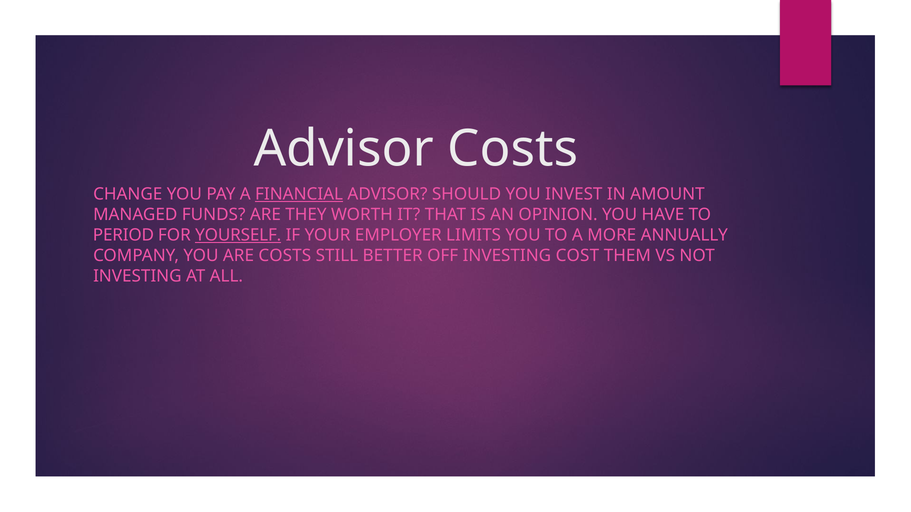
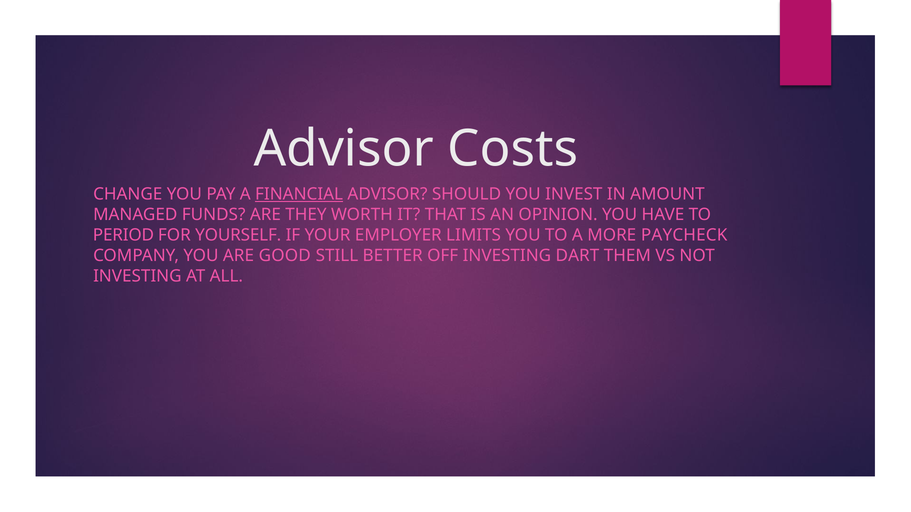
YOURSELF underline: present -> none
ANNUALLY: ANNUALLY -> PAYCHECK
ARE COSTS: COSTS -> GOOD
COST: COST -> DART
